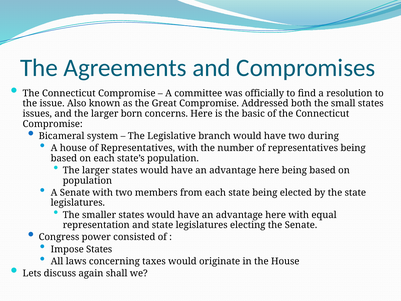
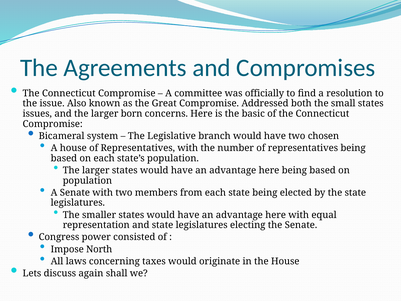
during: during -> chosen
Impose States: States -> North
